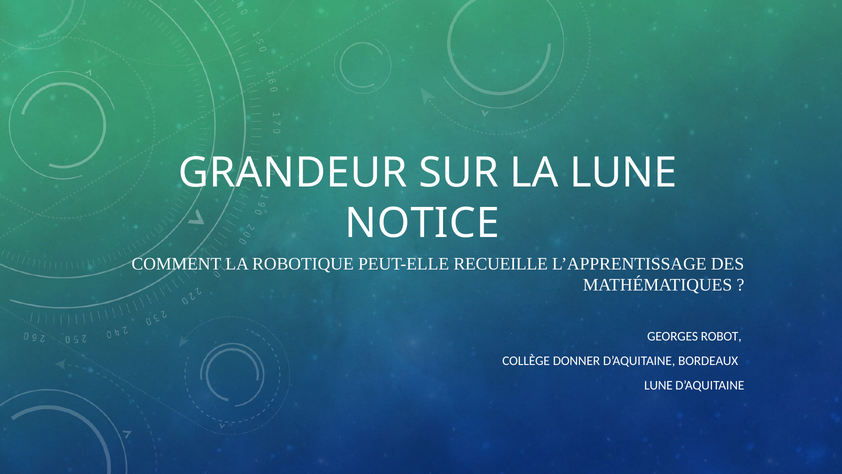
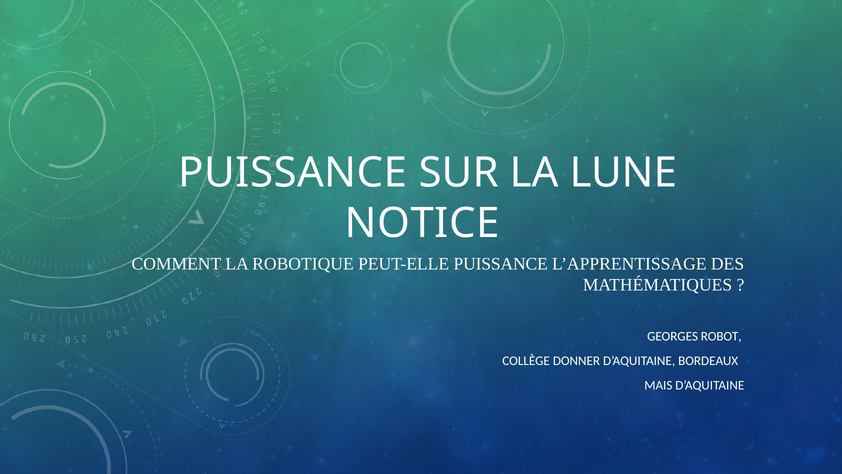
GRANDEUR at (293, 173): GRANDEUR -> PUISSANCE
PEUT-ELLE RECUEILLE: RECUEILLE -> PUISSANCE
LUNE at (658, 385): LUNE -> MAIS
